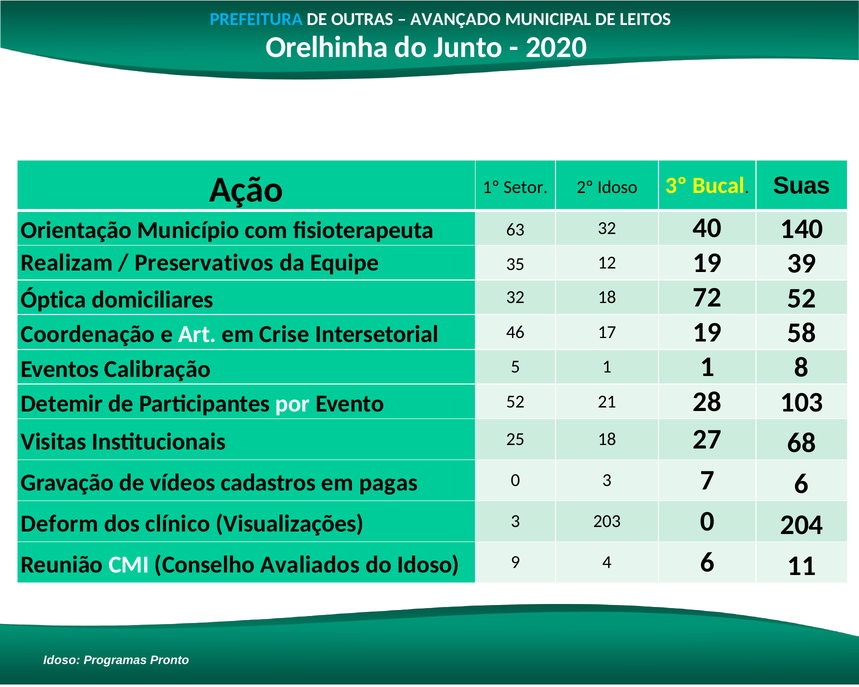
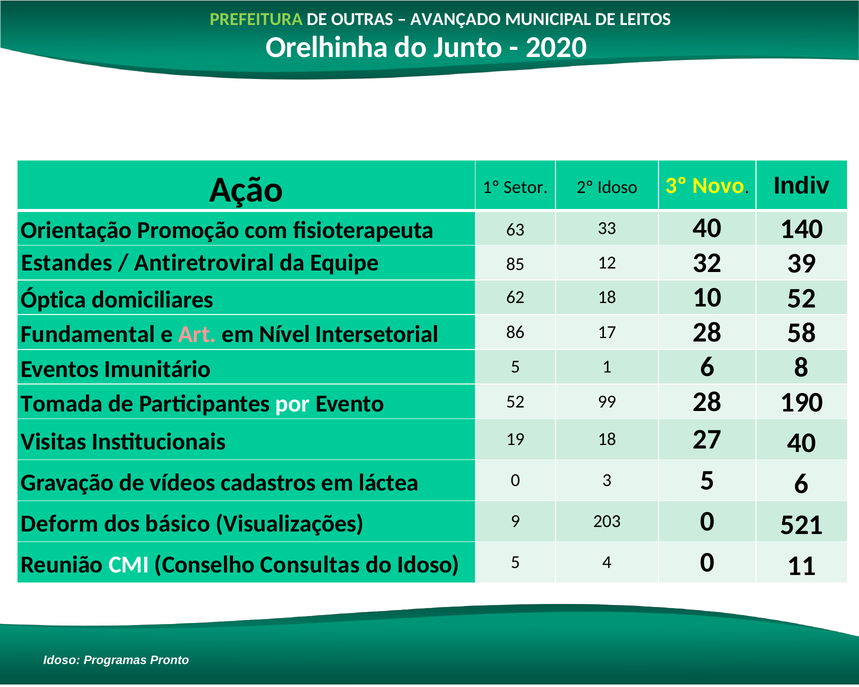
PREFEITURA colour: light blue -> light green
Bucal: Bucal -> Novo
Suas: Suas -> Indiv
Município: Município -> Promoção
63 32: 32 -> 33
Realizam: Realizam -> Estandes
Preservativos: Preservativos -> Antiretroviral
35: 35 -> 85
12 19: 19 -> 32
domiciliares 32: 32 -> 62
72: 72 -> 10
Coordenação: Coordenação -> Fundamental
Art colour: white -> pink
Crise: Crise -> Nível
46: 46 -> 86
17 19: 19 -> 28
Calibração: Calibração -> Imunitário
1 1: 1 -> 6
Detemir: Detemir -> Tomada
21: 21 -> 99
103: 103 -> 190
25: 25 -> 19
27 68: 68 -> 40
pagas: pagas -> láctea
3 7: 7 -> 5
clínico: clínico -> básico
Visualizações 3: 3 -> 9
204: 204 -> 521
Avaliados: Avaliados -> Consultas
Idoso 9: 9 -> 5
4 6: 6 -> 0
